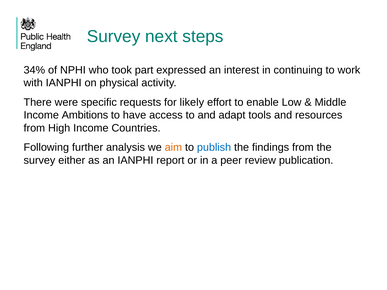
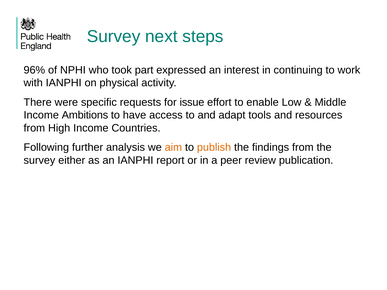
34%: 34% -> 96%
likely: likely -> issue
publish colour: blue -> orange
